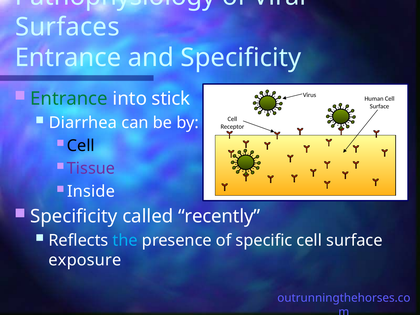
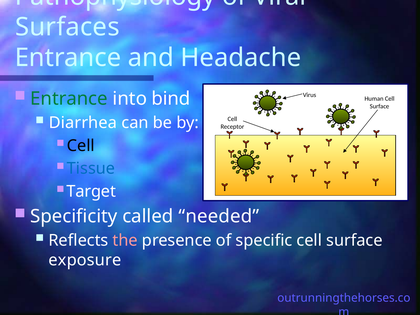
and Specificity: Specificity -> Headache
stick: stick -> bind
Tissue colour: purple -> blue
Inside: Inside -> Target
recently: recently -> needed
the colour: light blue -> pink
